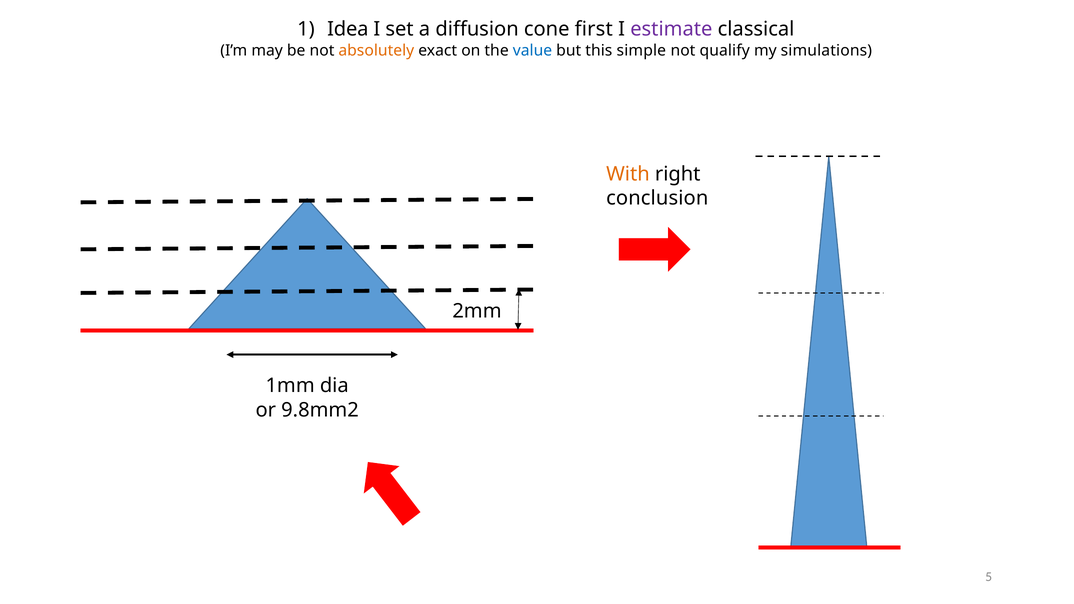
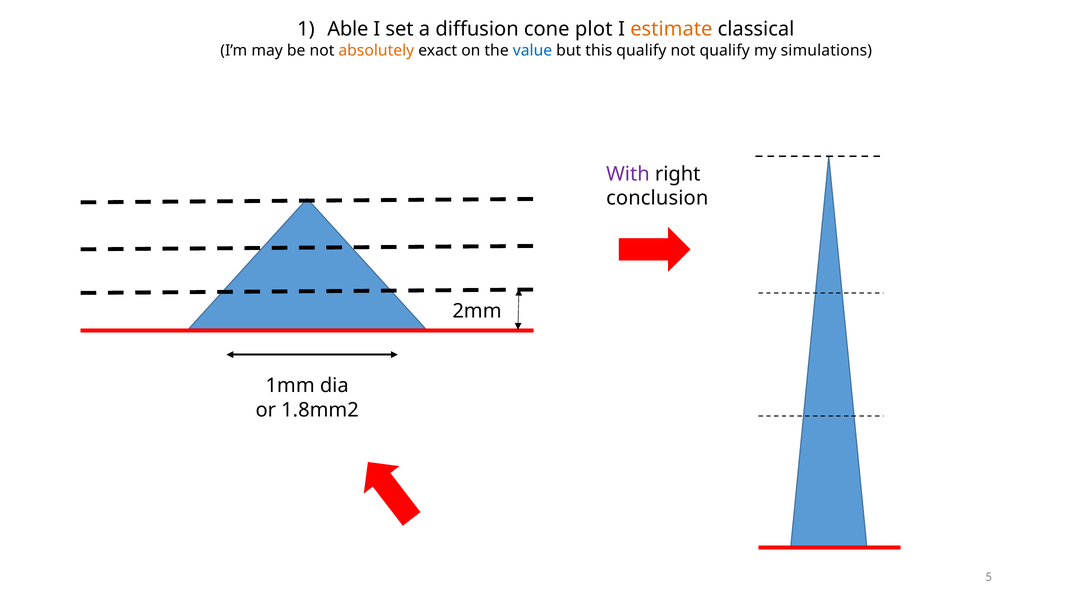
Idea: Idea -> Able
first: first -> plot
estimate colour: purple -> orange
this simple: simple -> qualify
With colour: orange -> purple
9.8mm2: 9.8mm2 -> 1.8mm2
